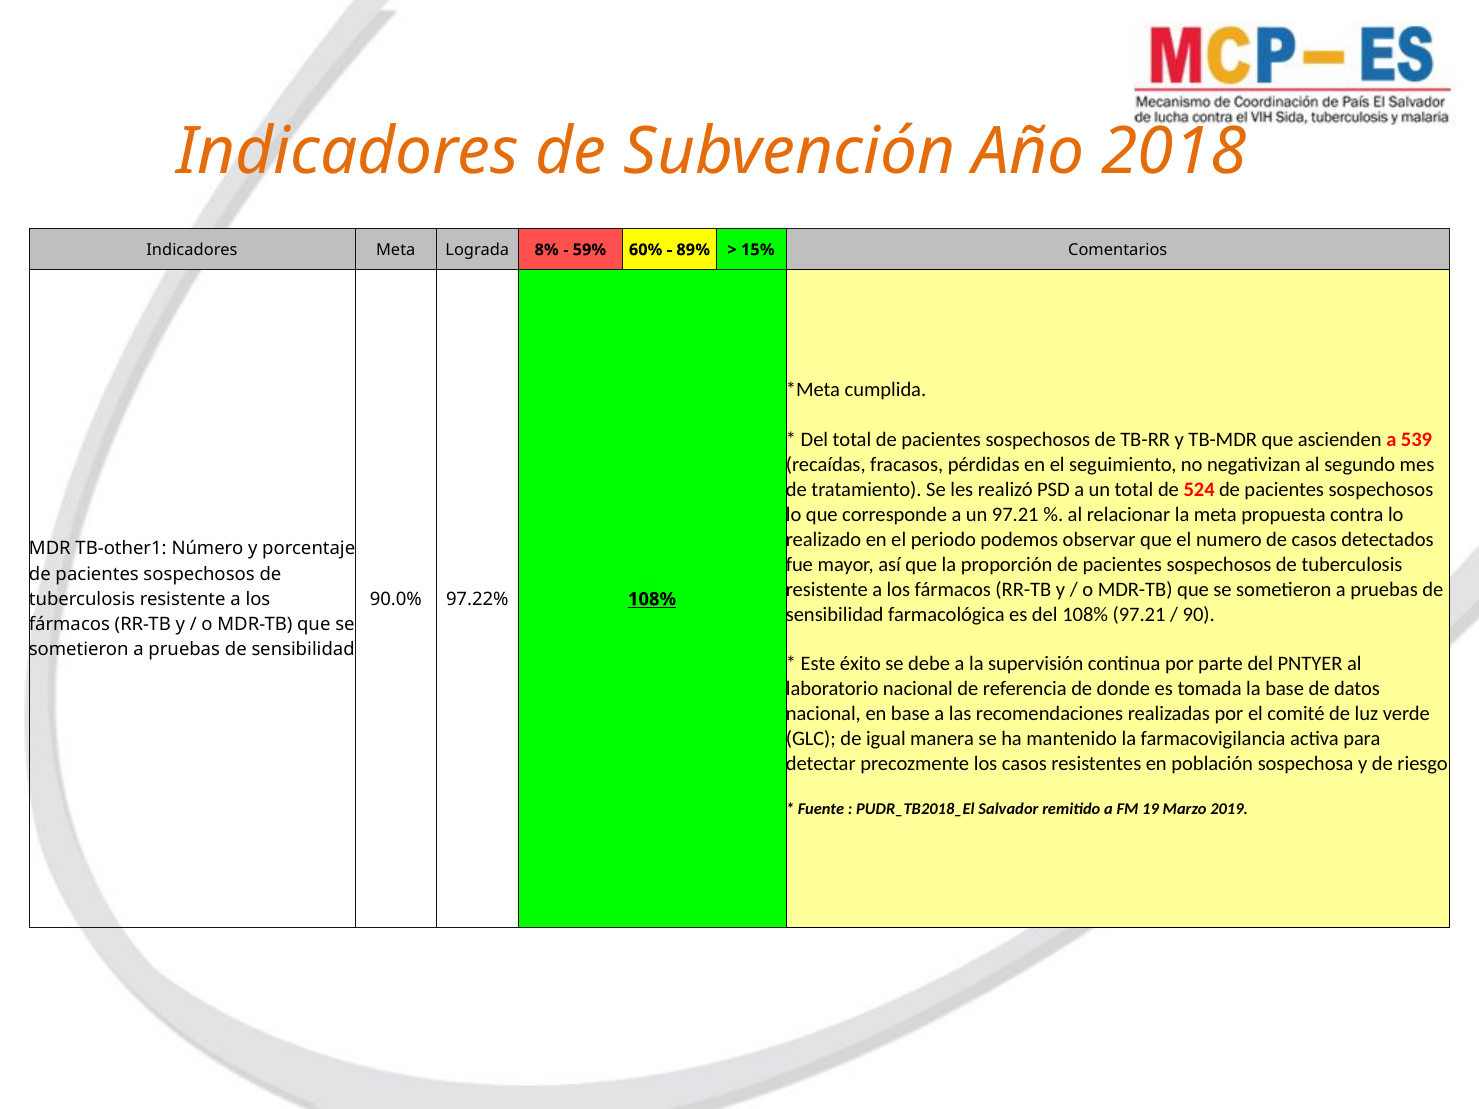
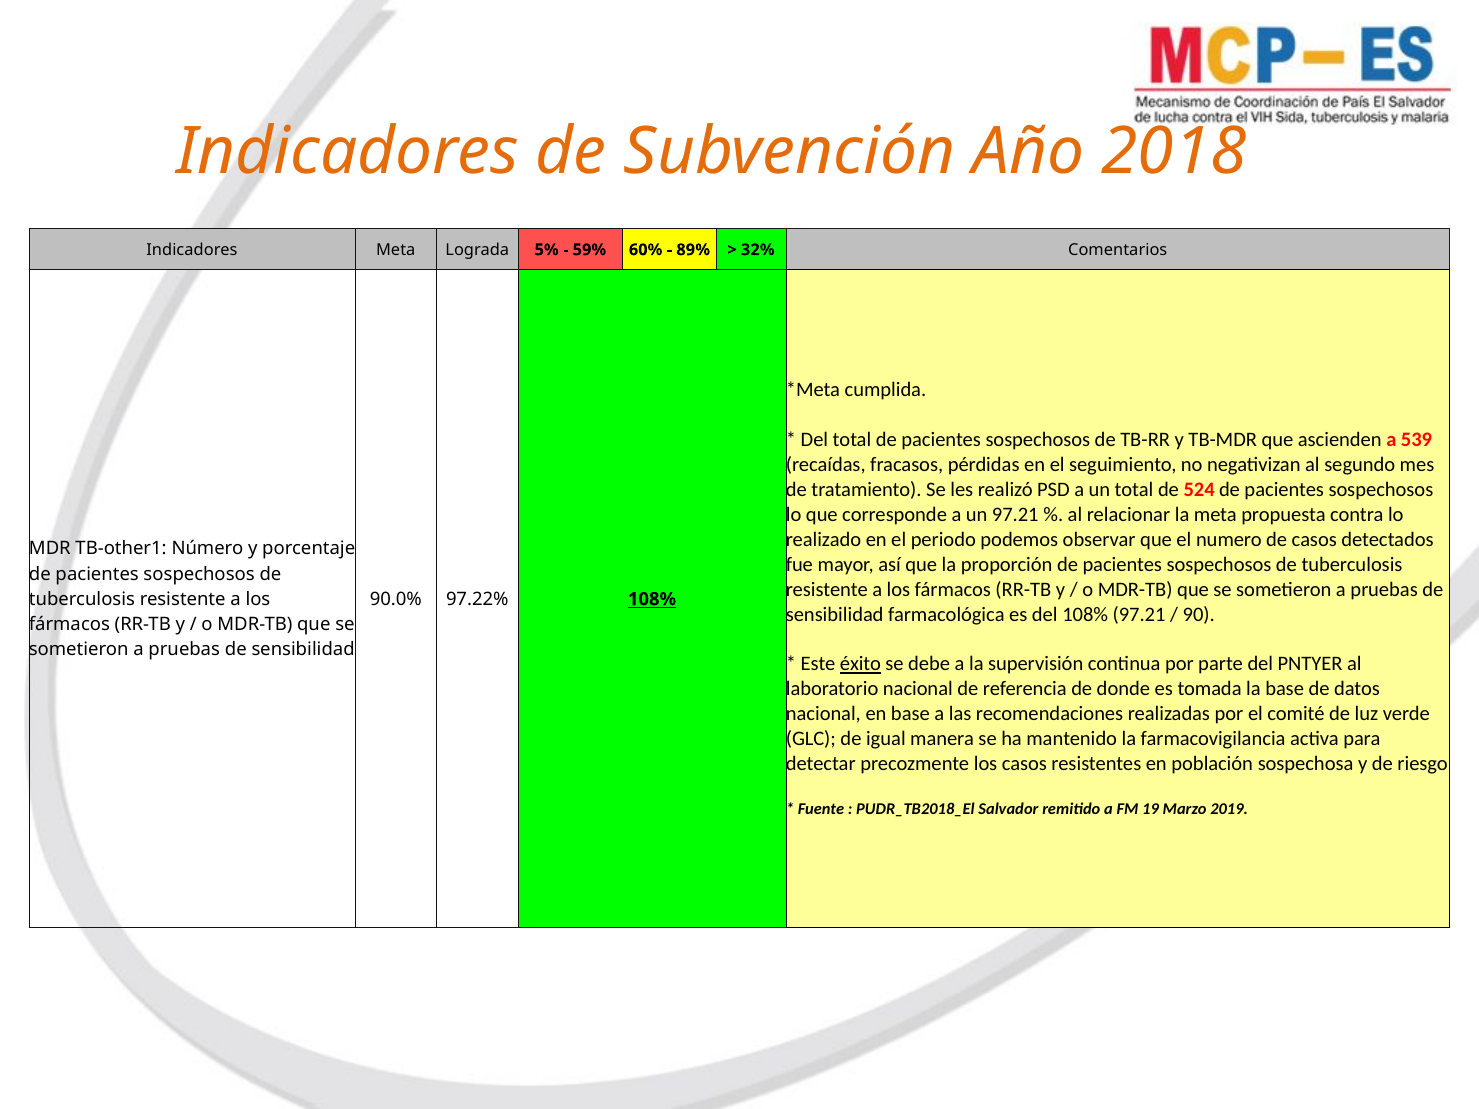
8%: 8% -> 5%
15%: 15% -> 32%
éxito underline: none -> present
